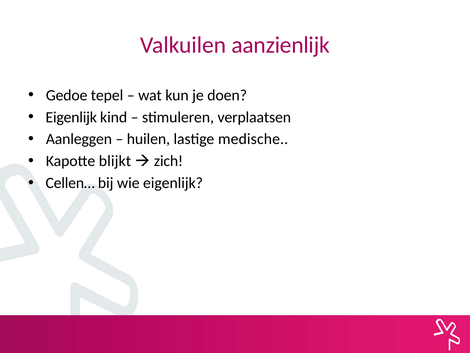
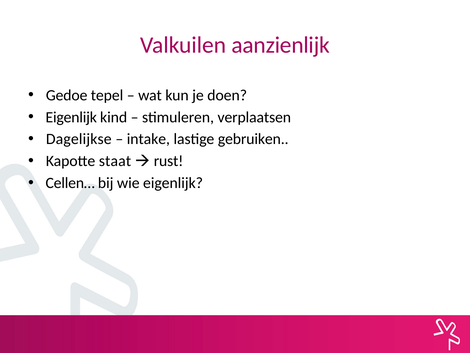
Aanleggen: Aanleggen -> Dagelijkse
huilen: huilen -> intake
medische: medische -> gebruiken
blijkt: blijkt -> staat
zich: zich -> rust
